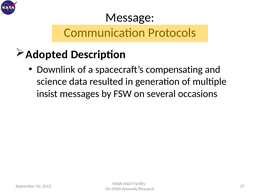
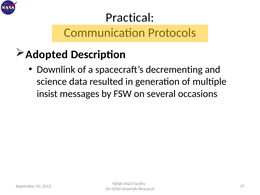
Message: Message -> Practical
compensating: compensating -> decrementing
